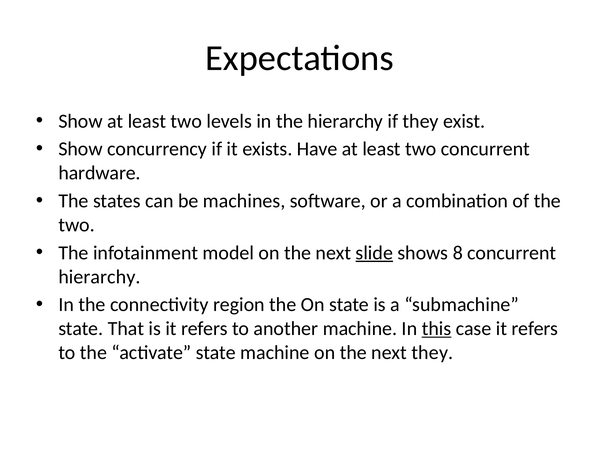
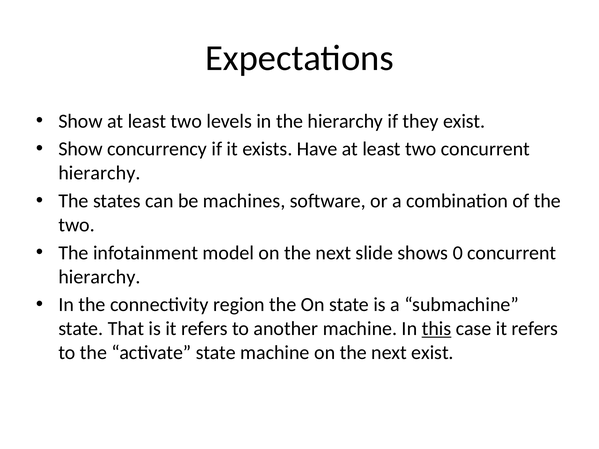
hardware at (100, 173): hardware -> hierarchy
slide underline: present -> none
8: 8 -> 0
next they: they -> exist
